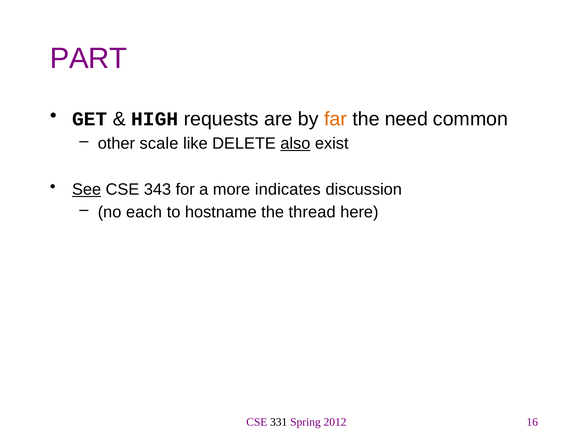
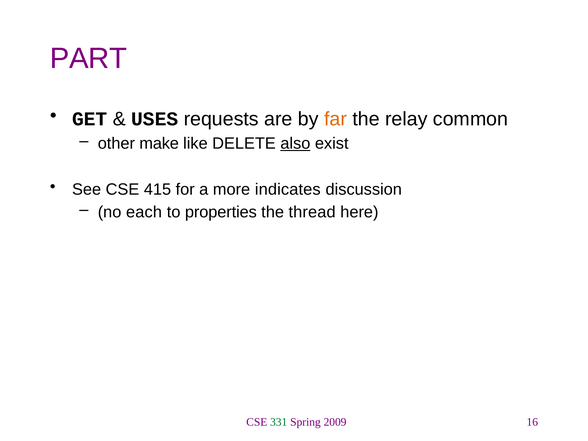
HIGH: HIGH -> USES
need: need -> relay
scale: scale -> make
See underline: present -> none
343: 343 -> 415
hostname: hostname -> properties
331 colour: black -> green
2012: 2012 -> 2009
